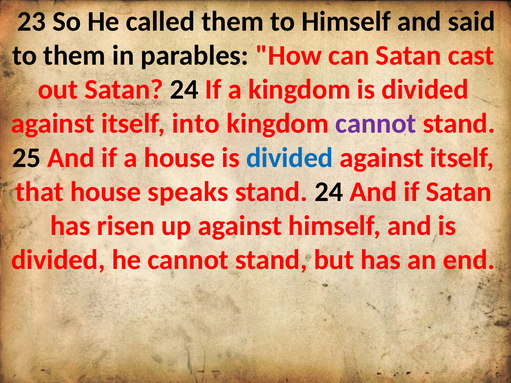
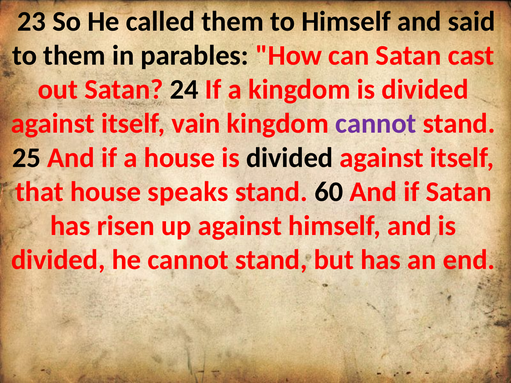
into: into -> vain
divided at (290, 158) colour: blue -> black
stand 24: 24 -> 60
